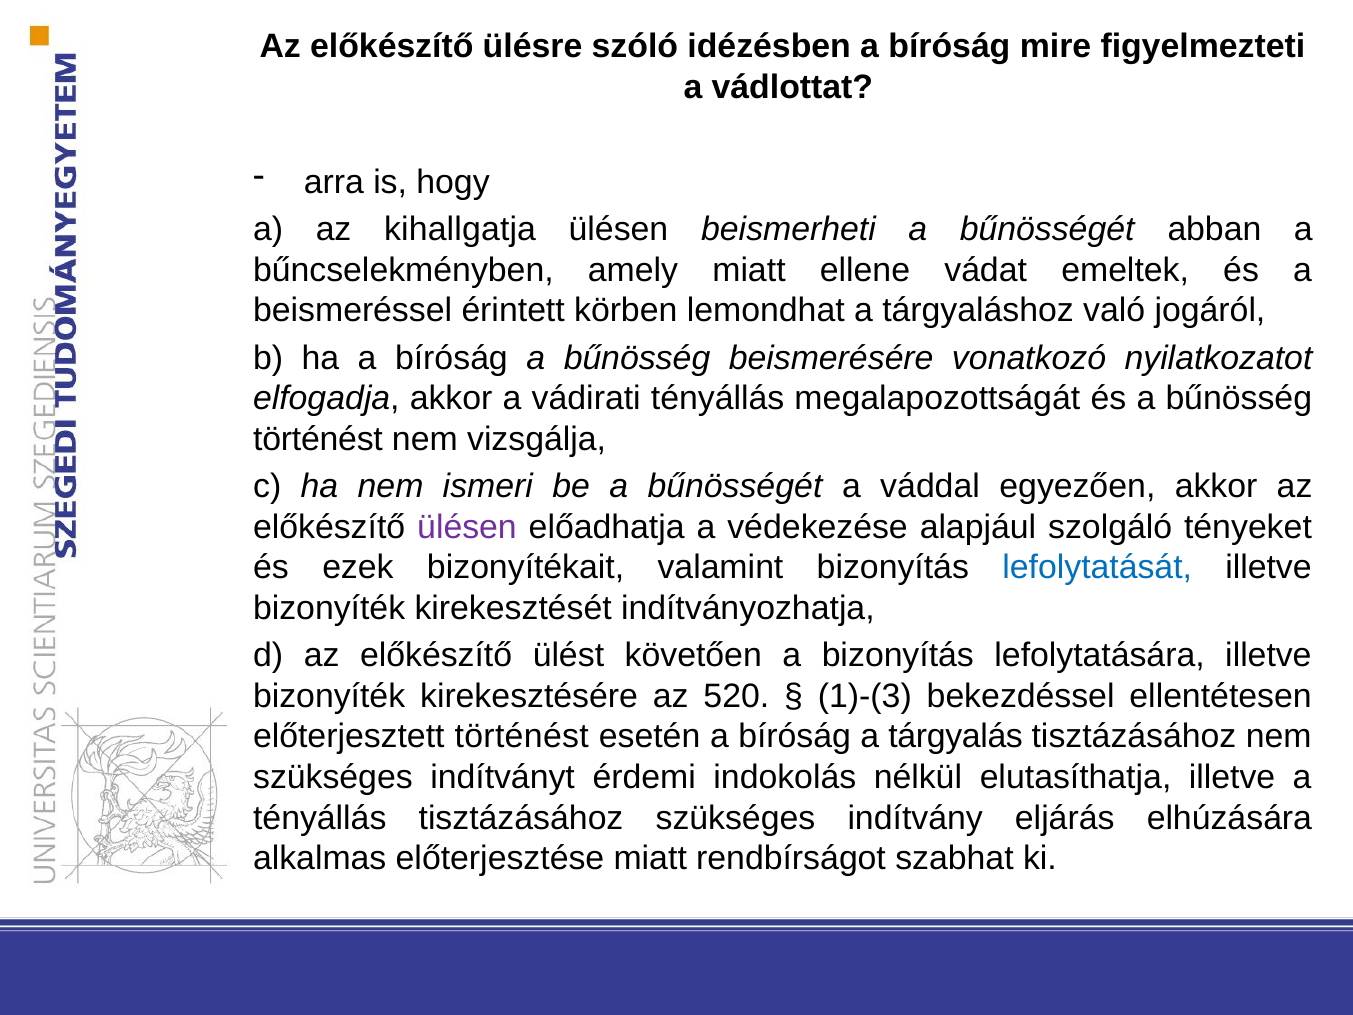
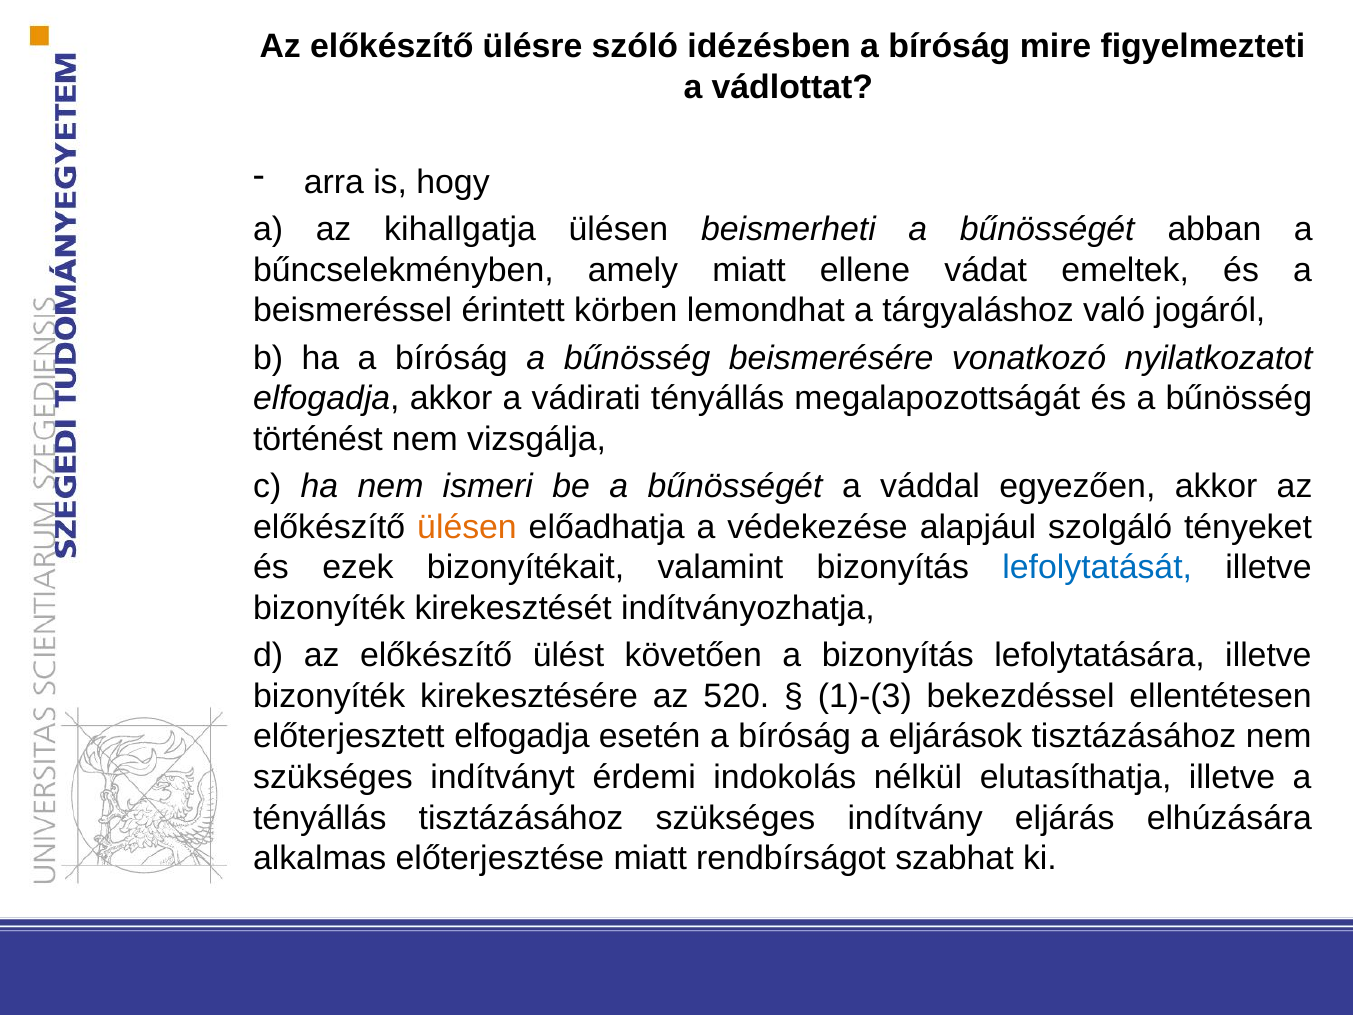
ülésen at (467, 527) colour: purple -> orange
előterjesztett történést: történést -> elfogadja
tárgyalás: tárgyalás -> eljárások
